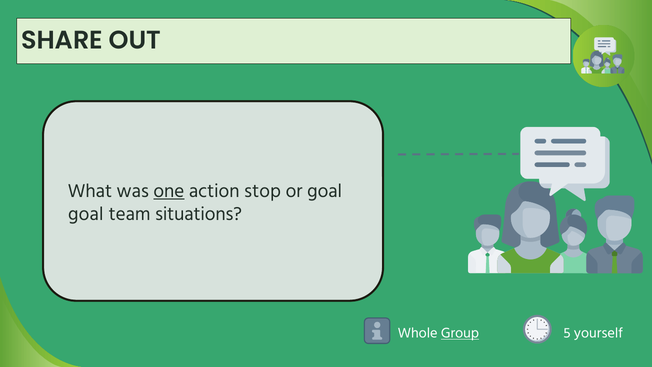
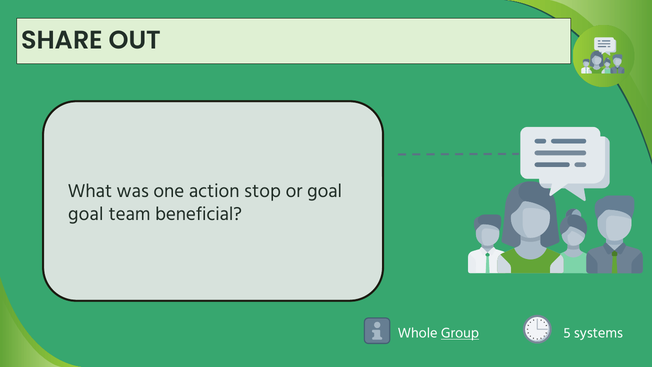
one underline: present -> none
situations: situations -> beneficial
yourself: yourself -> systems
